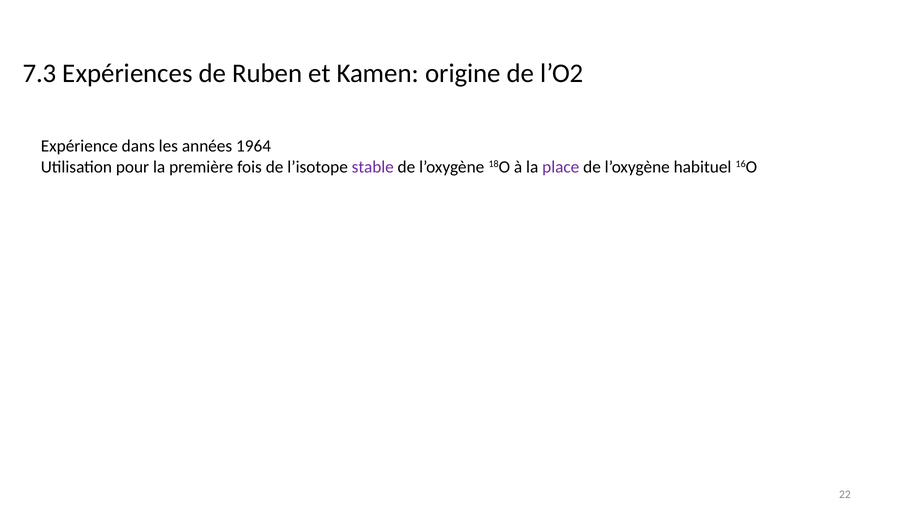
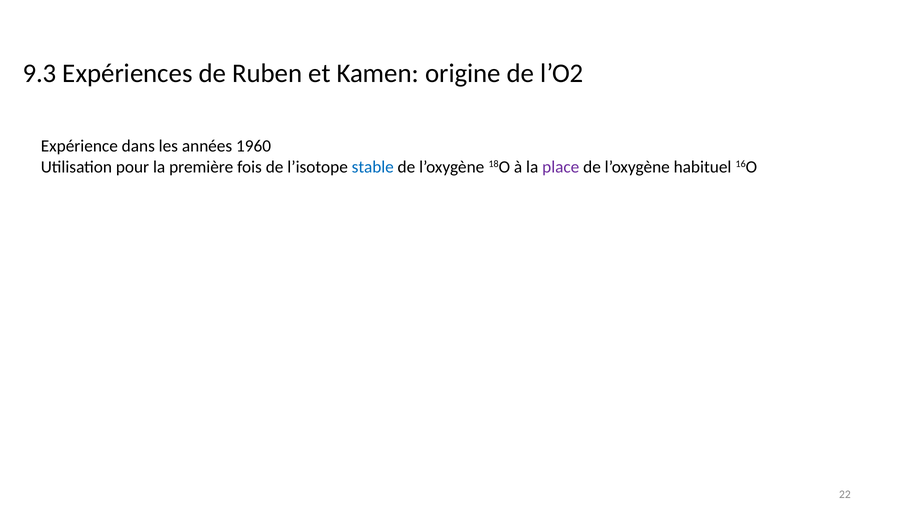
7.3: 7.3 -> 9.3
1964: 1964 -> 1960
stable colour: purple -> blue
